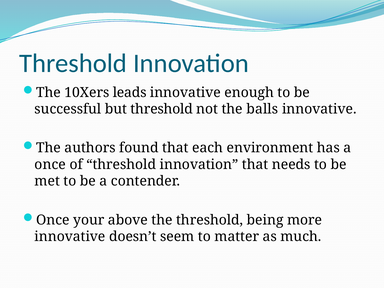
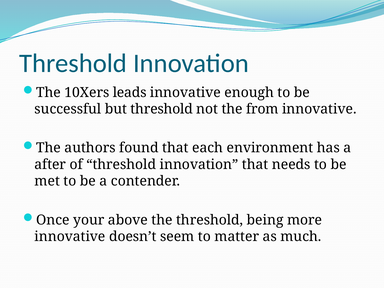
balls: balls -> from
once at (50, 165): once -> after
